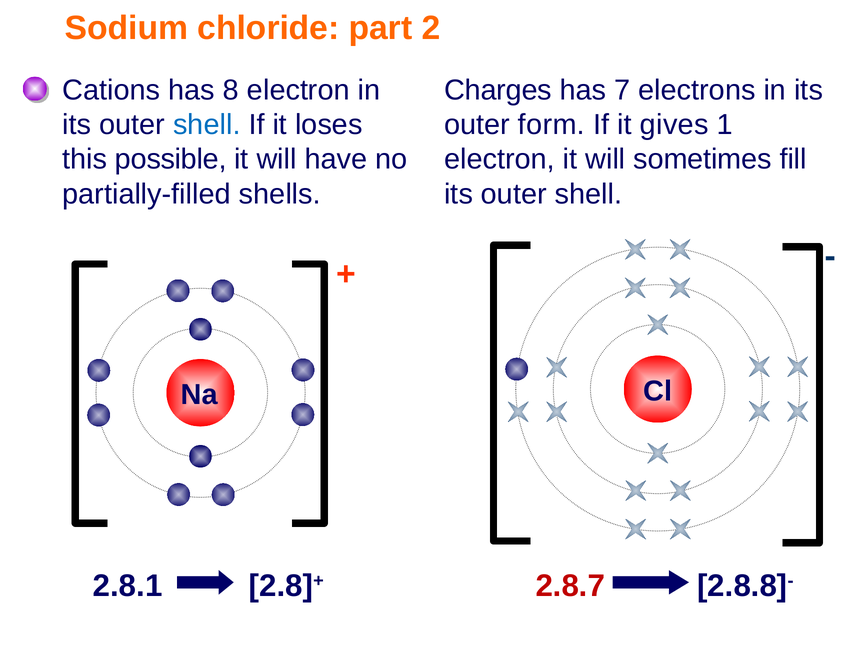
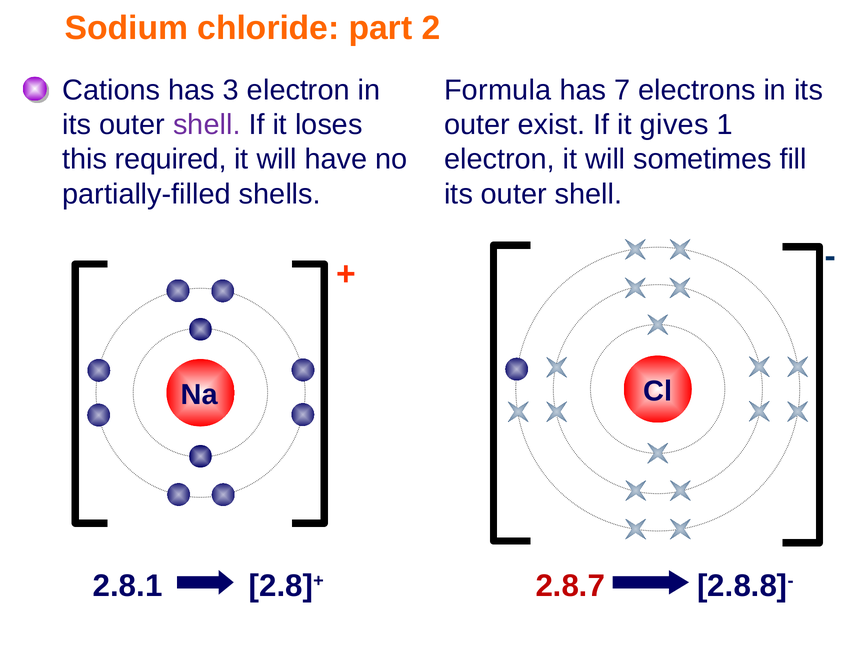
8: 8 -> 3
Charges: Charges -> Formula
shell at (207, 125) colour: blue -> purple
form: form -> exist
possible: possible -> required
